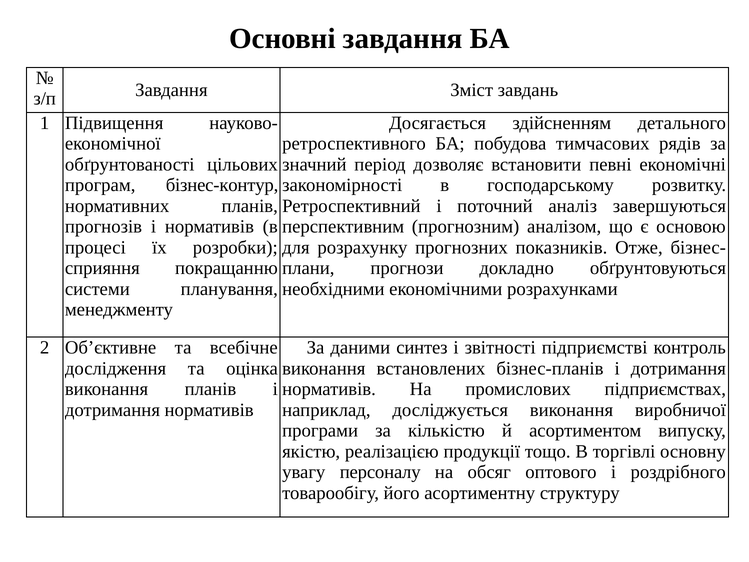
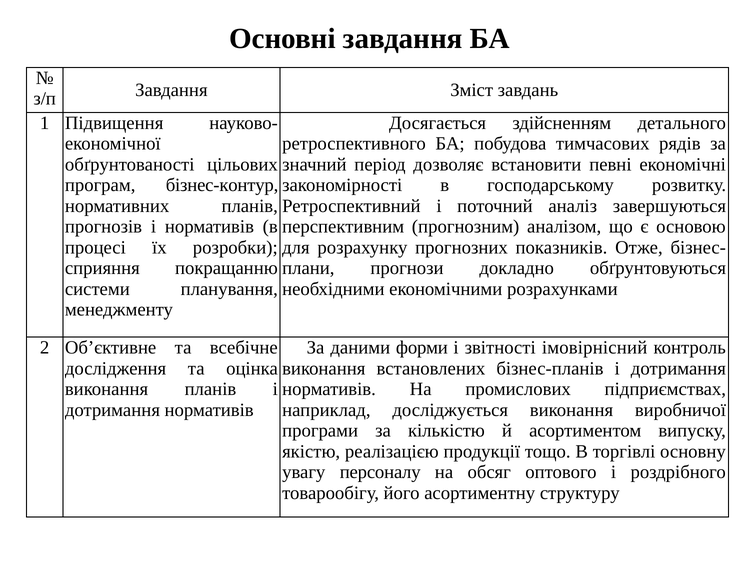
синтез: синтез -> форми
підприємстві: підприємстві -> імовірнісний
